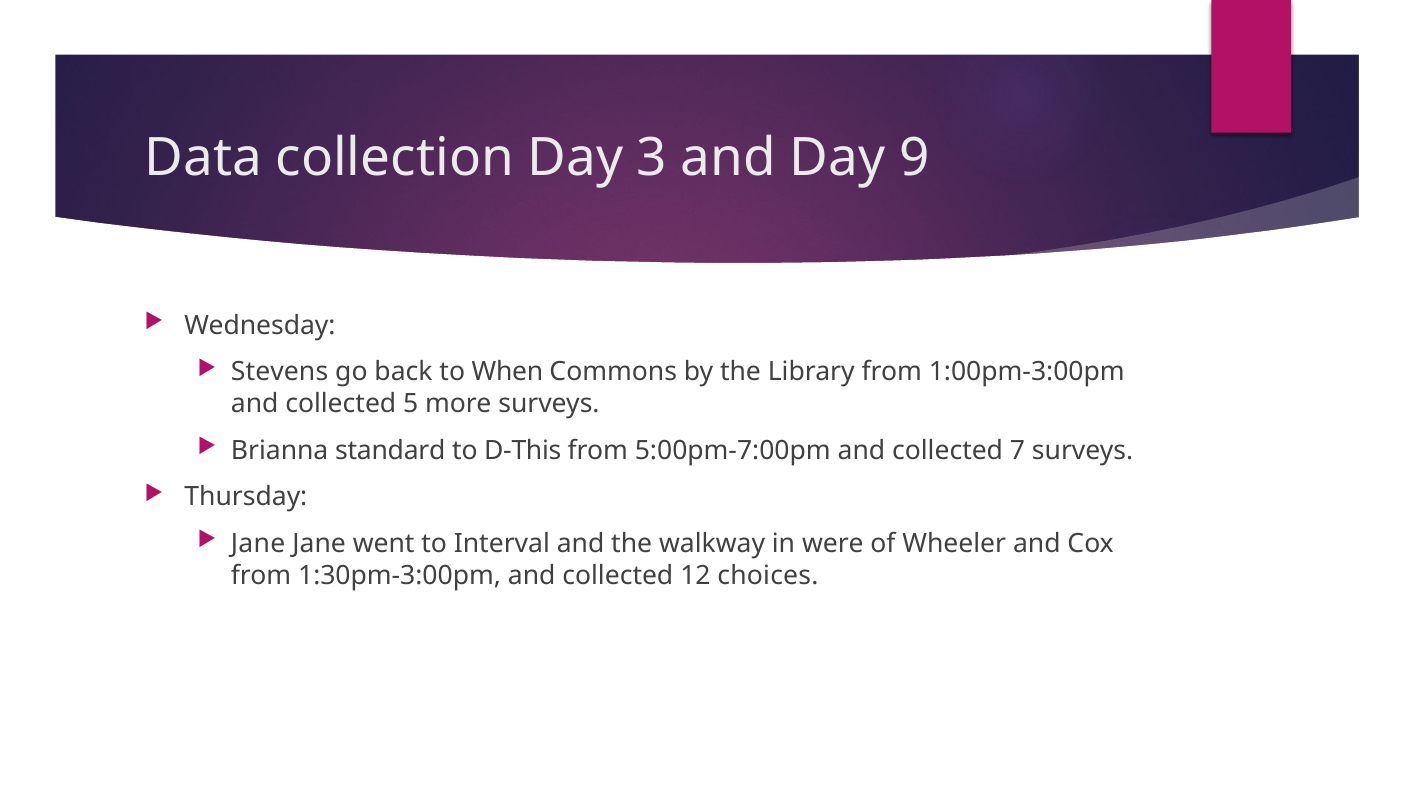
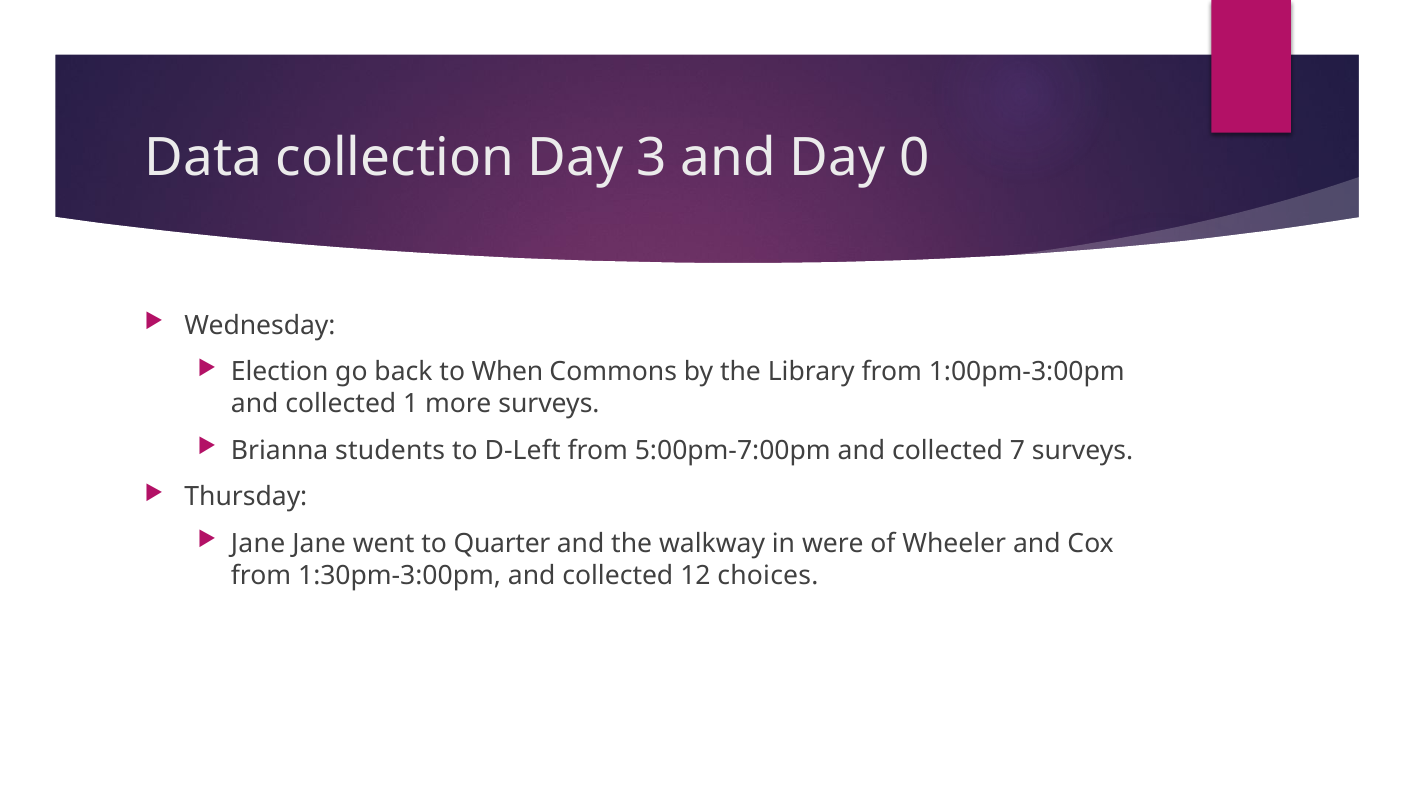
9: 9 -> 0
Stevens: Stevens -> Election
5: 5 -> 1
standard: standard -> students
D-This: D-This -> D-Left
Interval: Interval -> Quarter
